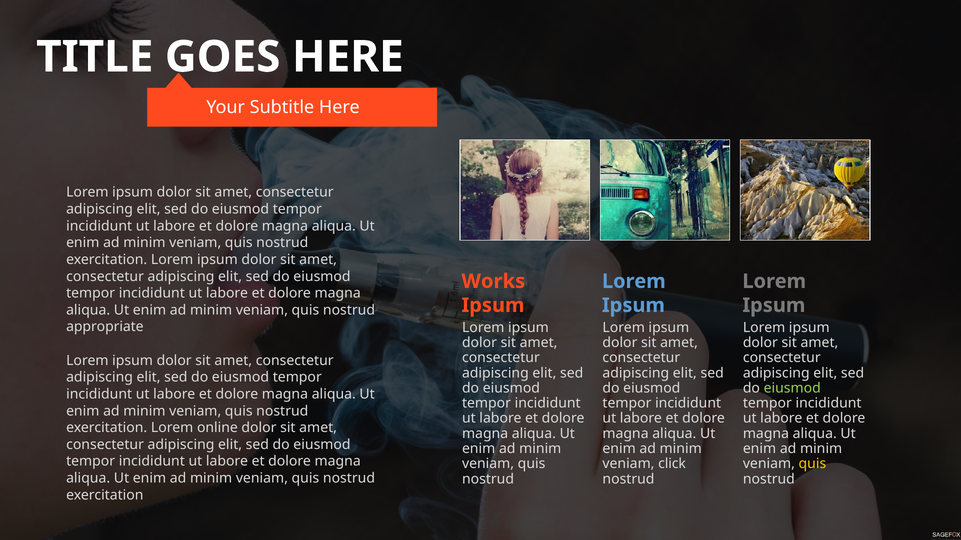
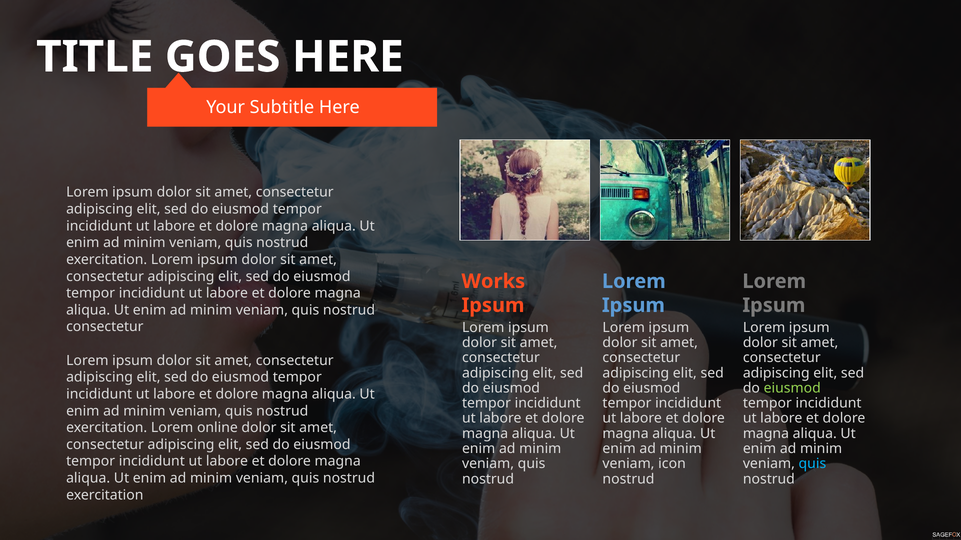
appropriate at (105, 327): appropriate -> consectetur
click: click -> icon
quis at (812, 464) colour: yellow -> light blue
